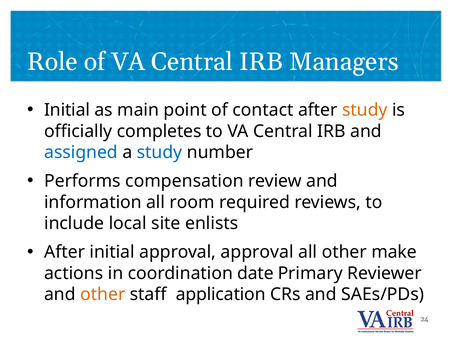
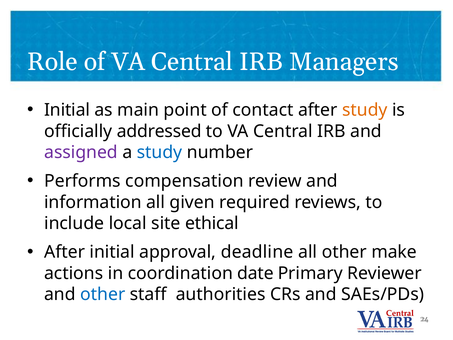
completes: completes -> addressed
assigned colour: blue -> purple
room: room -> given
enlists: enlists -> ethical
approval approval: approval -> deadline
other at (103, 294) colour: orange -> blue
application: application -> authorities
